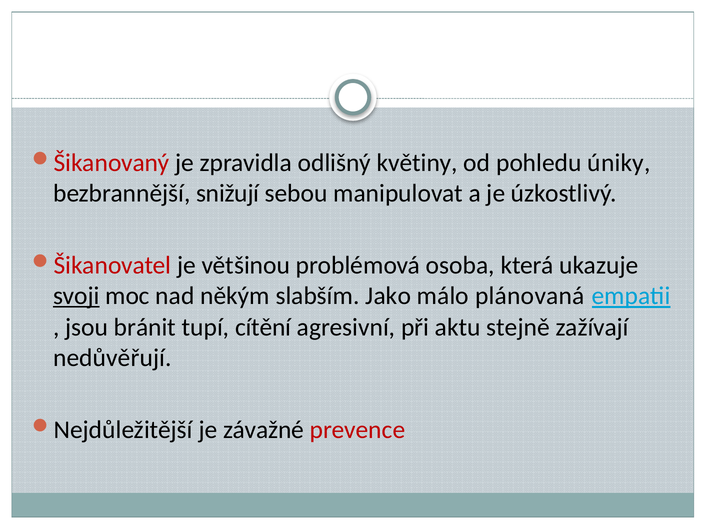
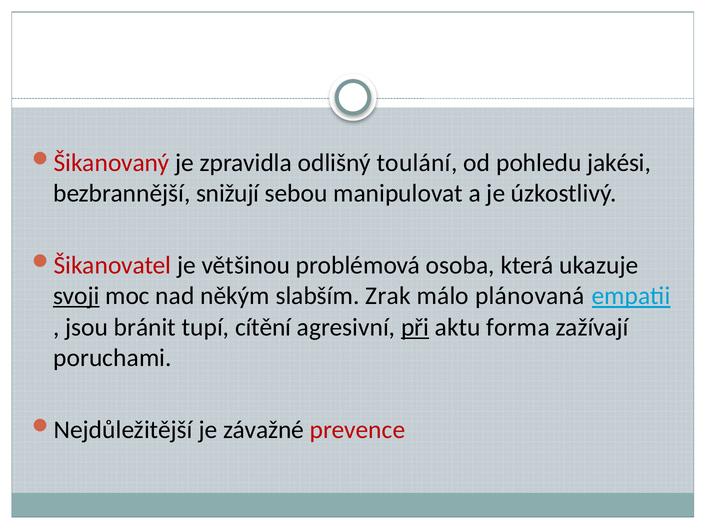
květiny: květiny -> toulání
úniky: úniky -> jakési
Jako: Jako -> Zrak
při underline: none -> present
stejně: stejně -> forma
nedůvěřují: nedůvěřují -> poruchami
